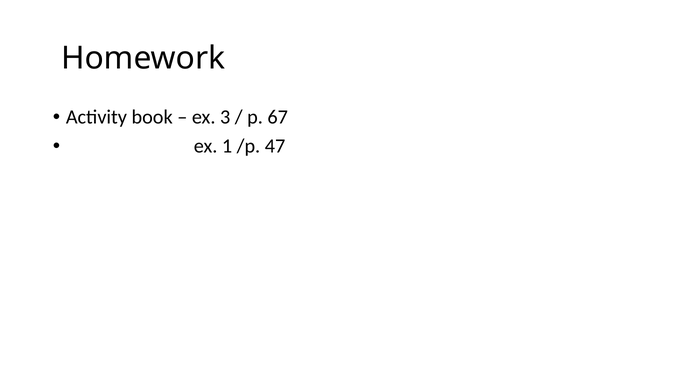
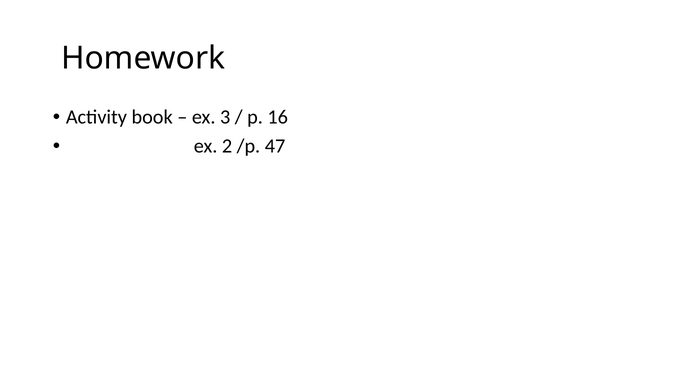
67: 67 -> 16
1: 1 -> 2
